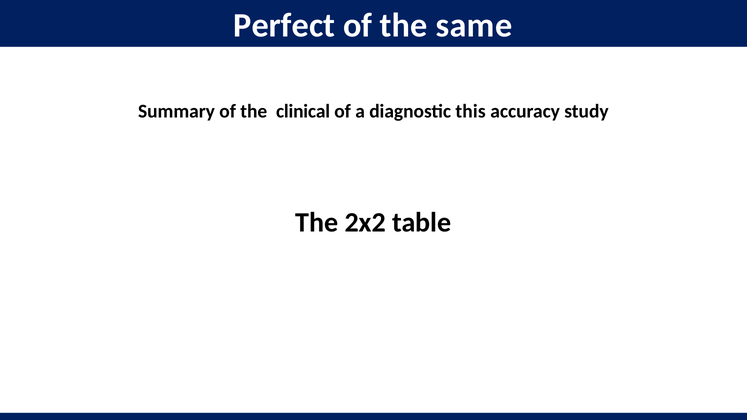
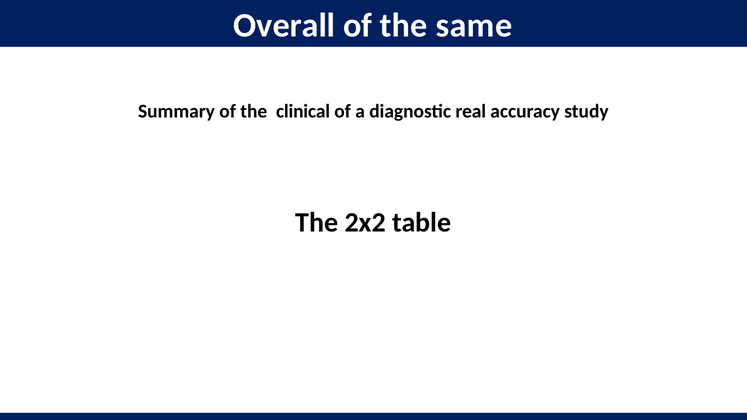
Perfect: Perfect -> Overall
this: this -> real
